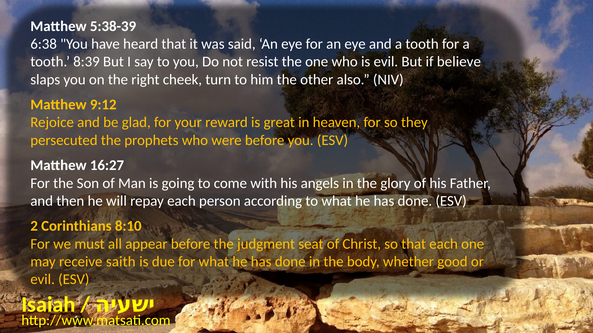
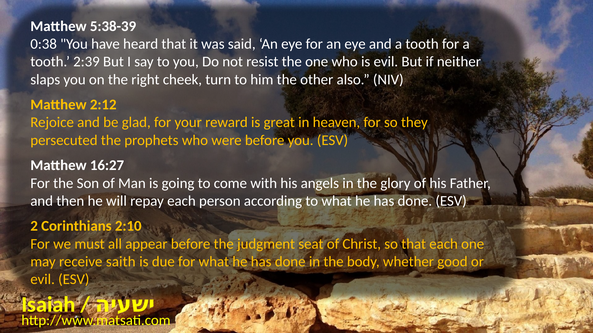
6:38: 6:38 -> 0:38
8:39: 8:39 -> 2:39
believe: believe -> neither
9:12: 9:12 -> 2:12
8:10: 8:10 -> 2:10
